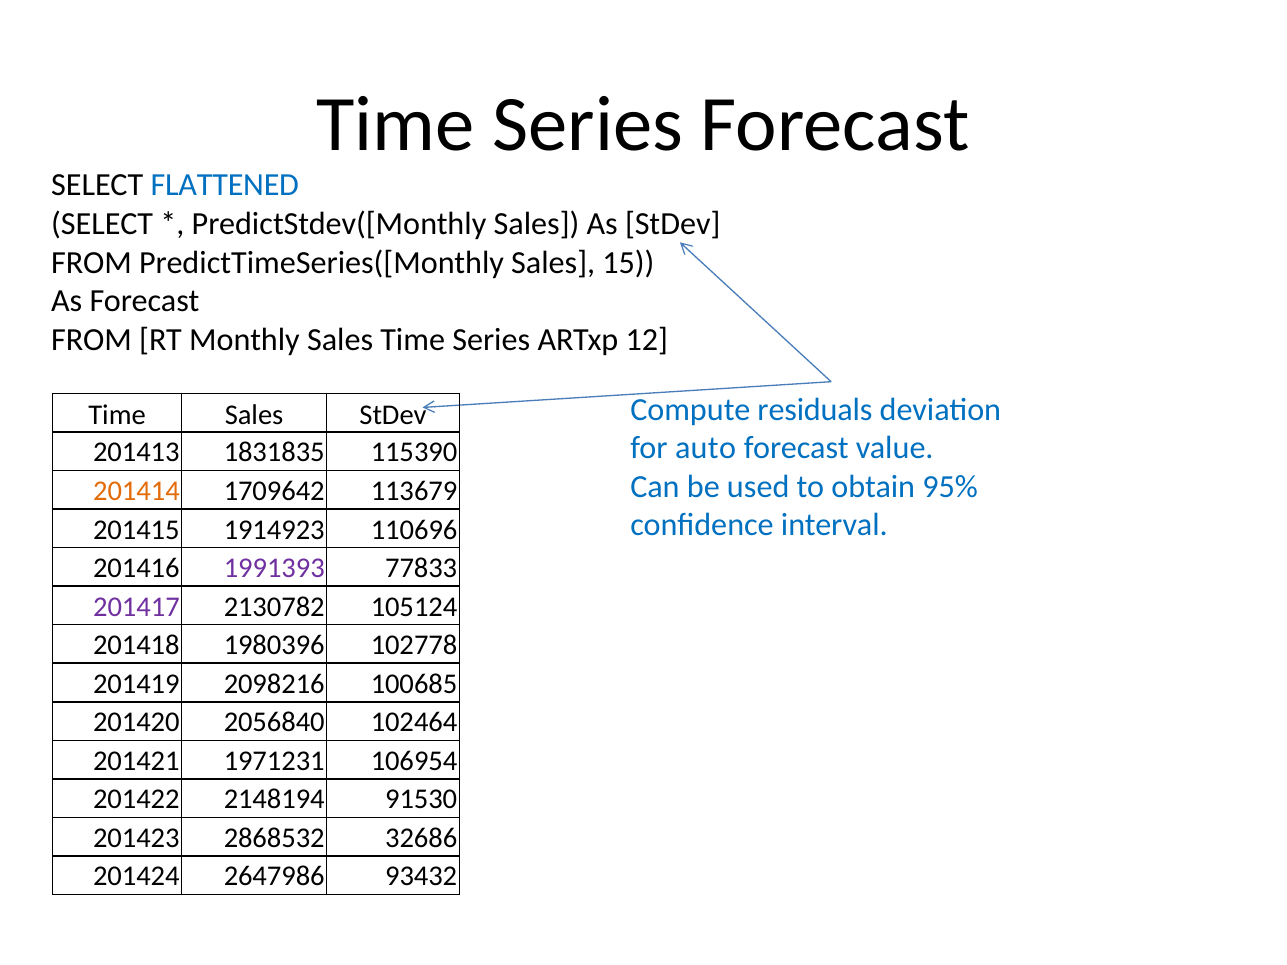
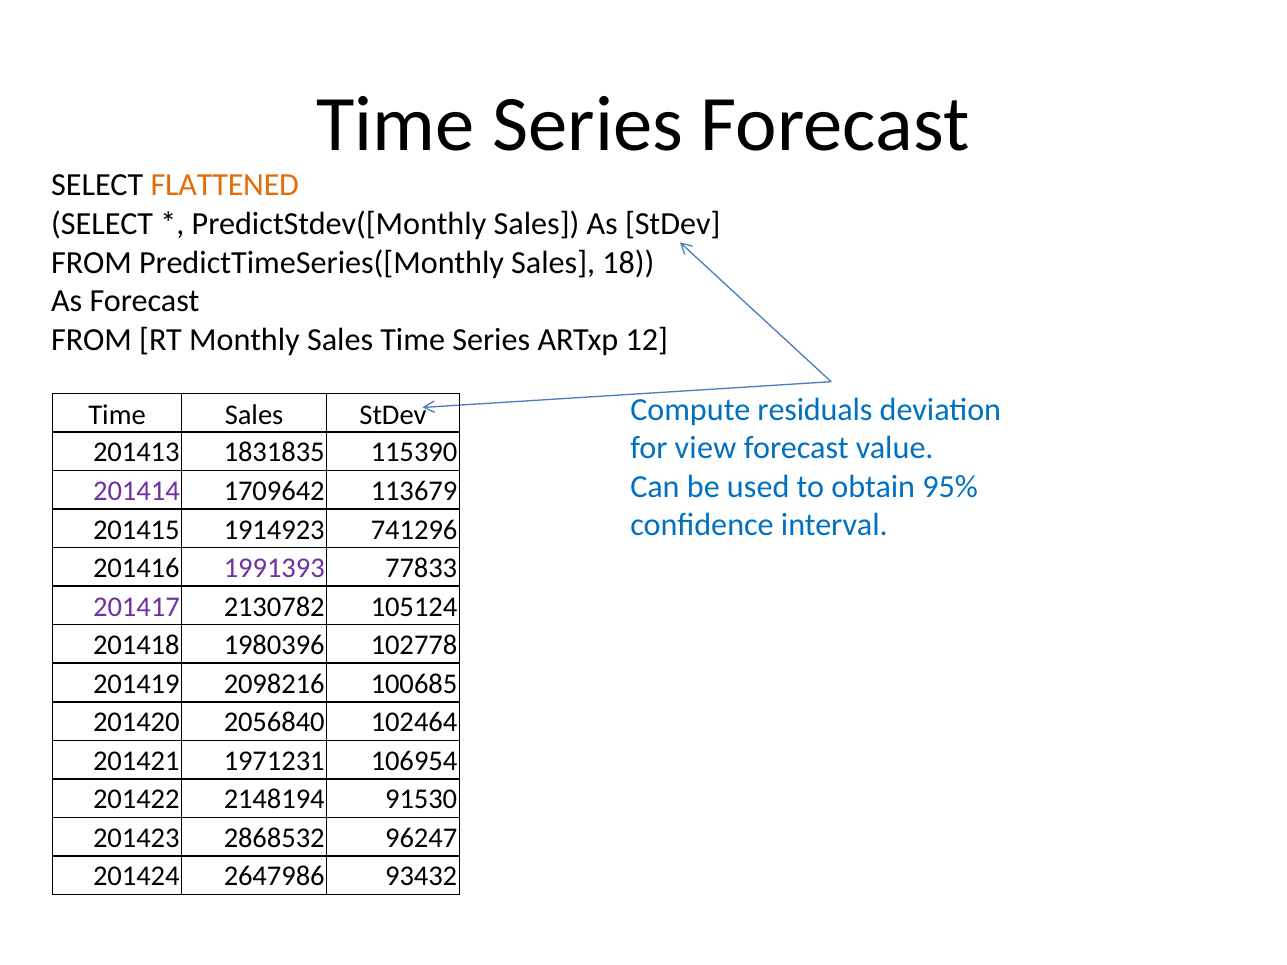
FLATTENED colour: blue -> orange
15: 15 -> 18
auto: auto -> view
201414 colour: orange -> purple
110696: 110696 -> 741296
32686: 32686 -> 96247
